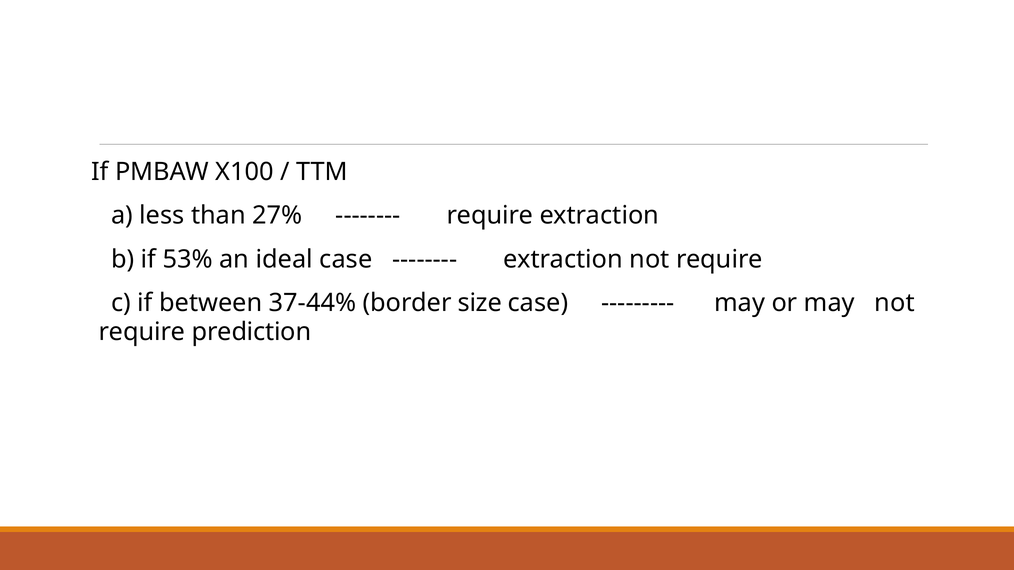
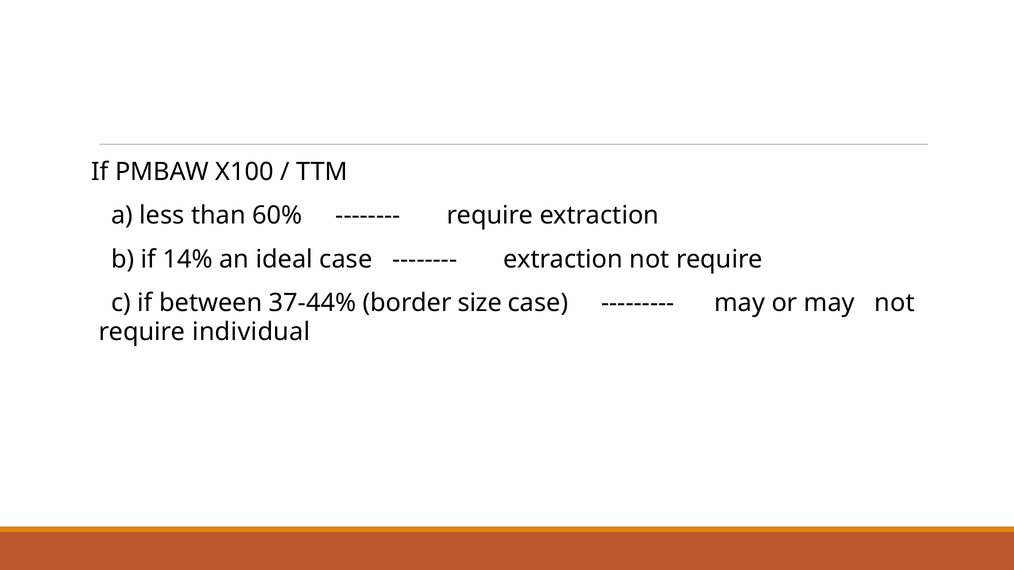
27%: 27% -> 60%
53%: 53% -> 14%
prediction: prediction -> individual
